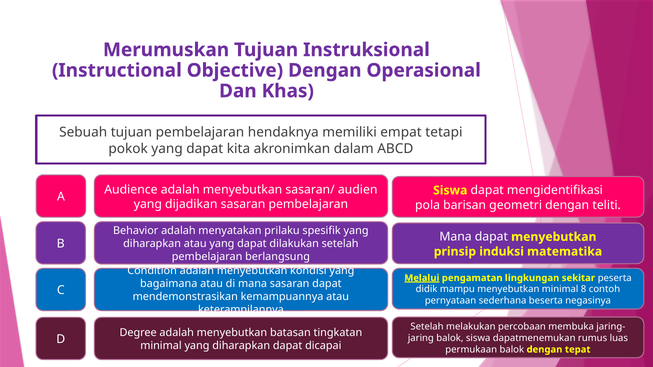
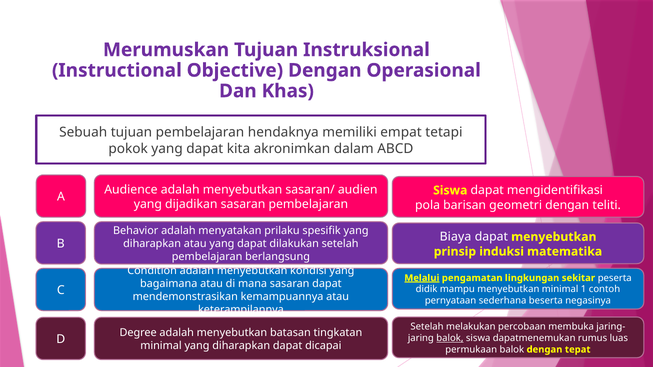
Mana at (456, 237): Mana -> Biaya
8: 8 -> 1
balok at (450, 338) underline: none -> present
